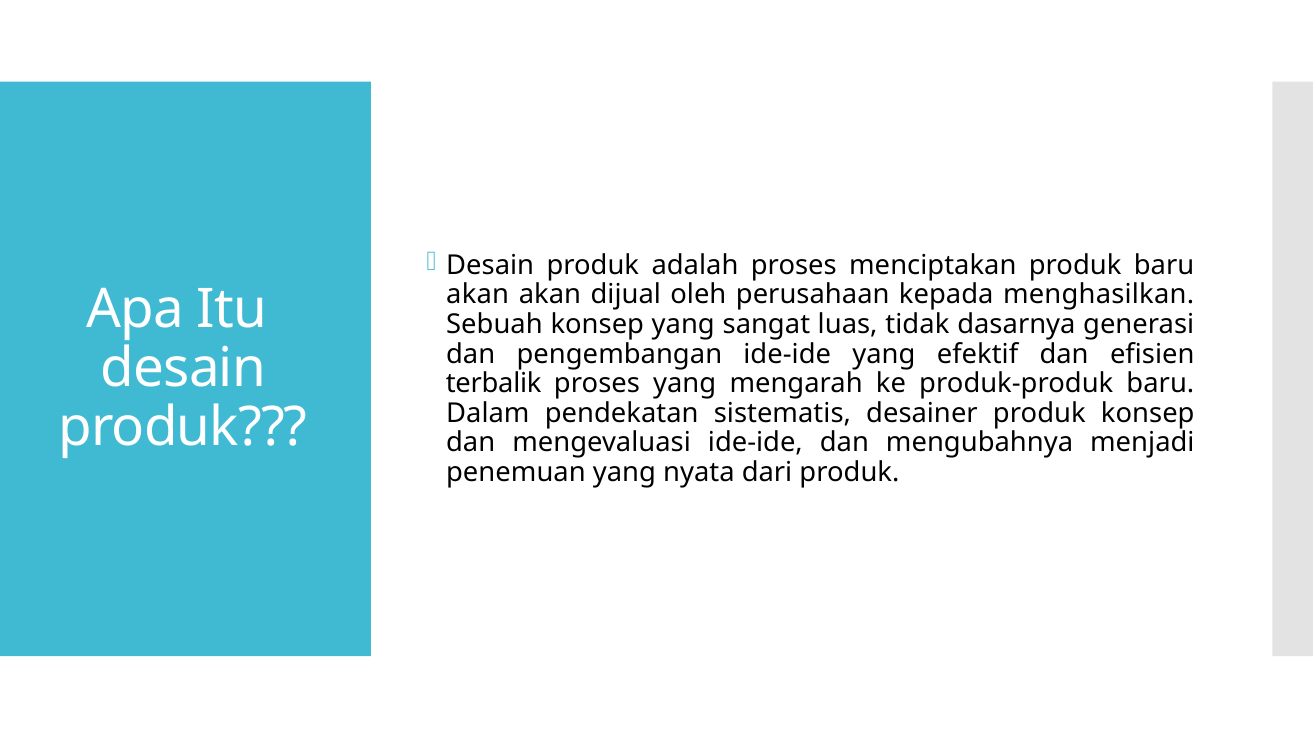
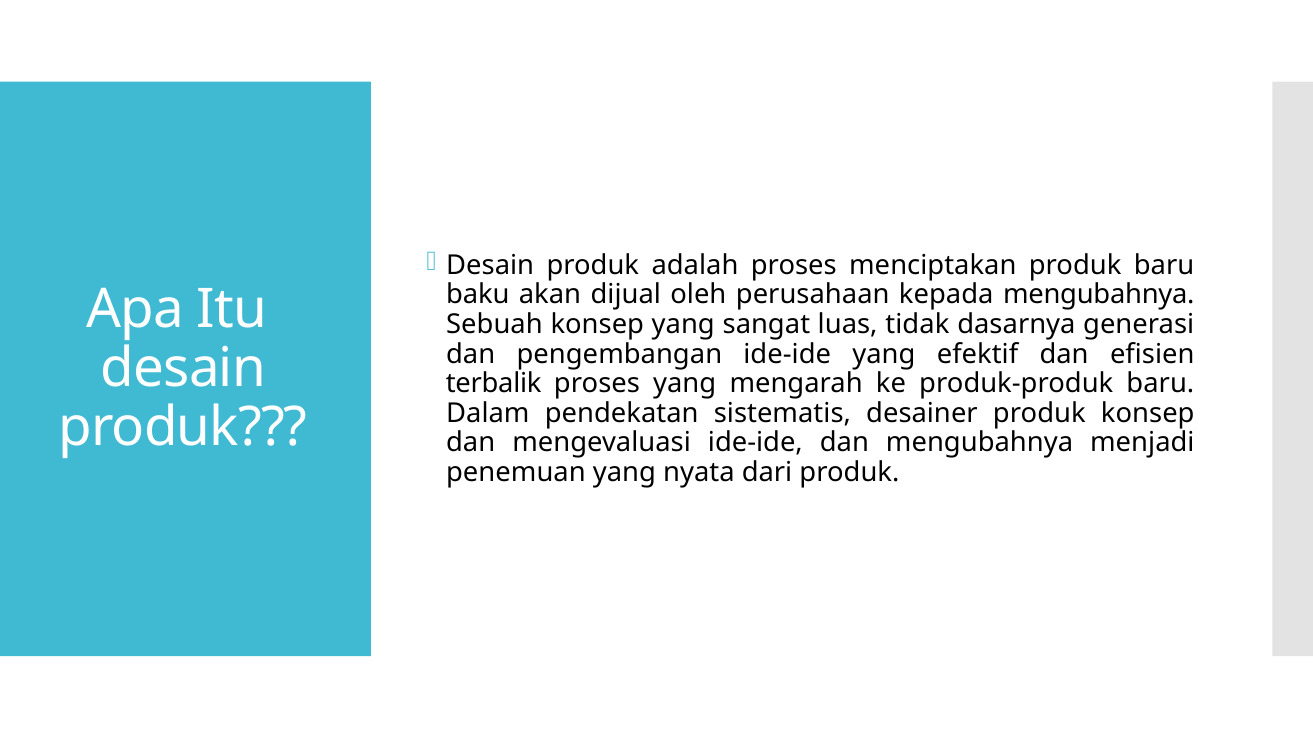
akan at (478, 295): akan -> baku
kepada menghasilkan: menghasilkan -> mengubahnya
